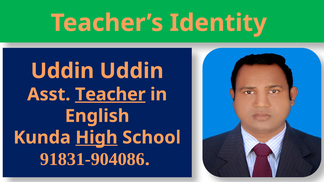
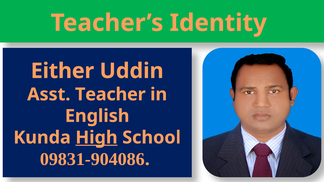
Uddin at (62, 71): Uddin -> Either
Teacher underline: present -> none
91831-904086: 91831-904086 -> 09831-904086
